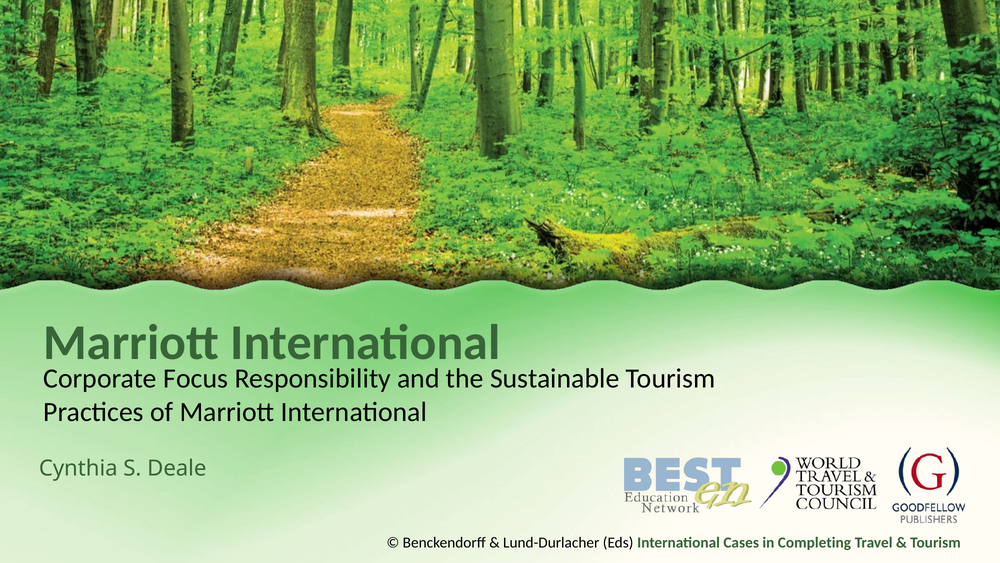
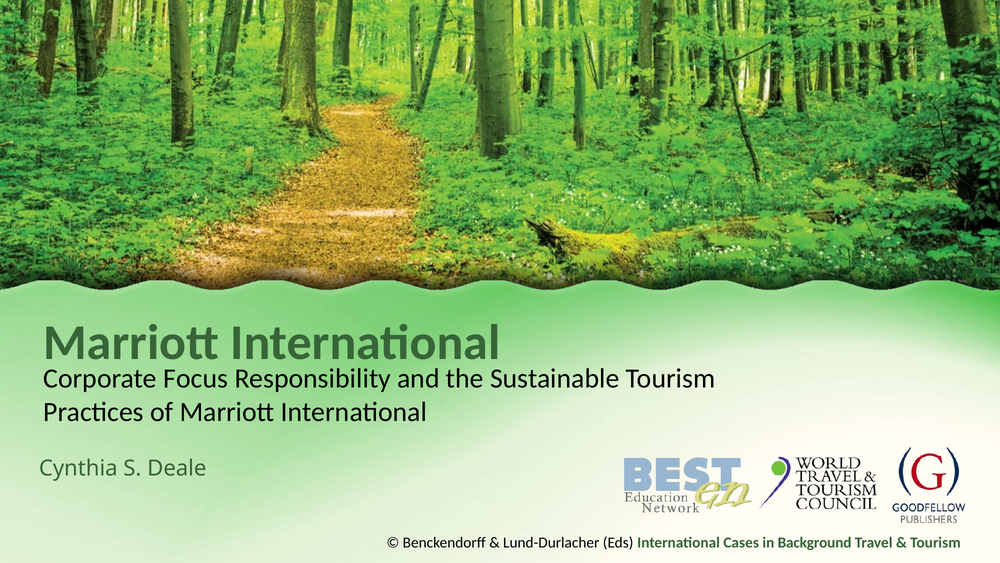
Completing: Completing -> Background
